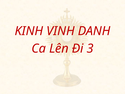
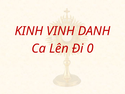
3: 3 -> 0
